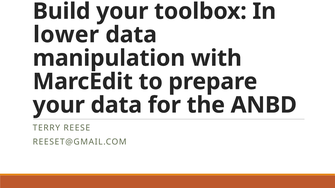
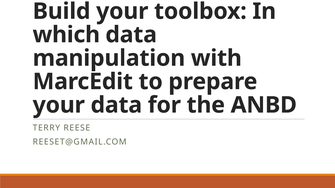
lower: lower -> which
